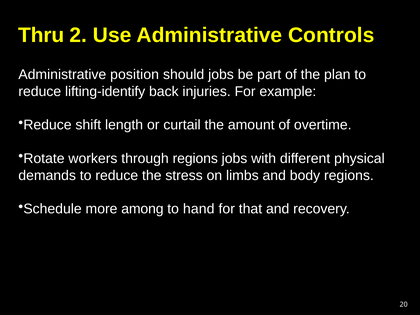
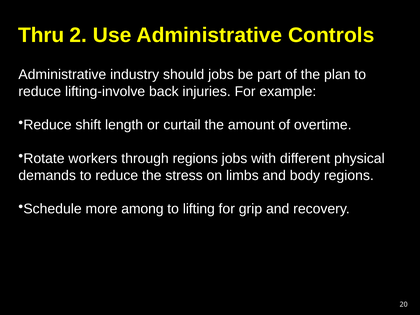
position: position -> industry
lifting-identify: lifting-identify -> lifting-involve
hand: hand -> lifting
that: that -> grip
